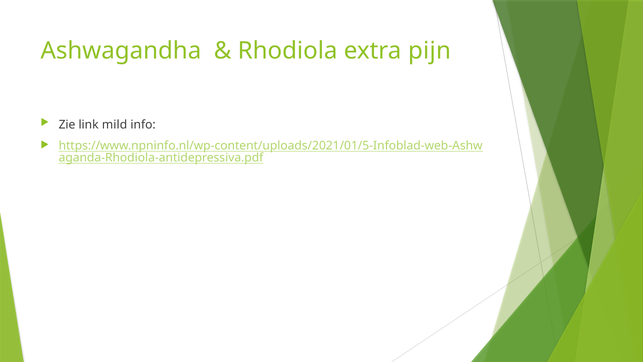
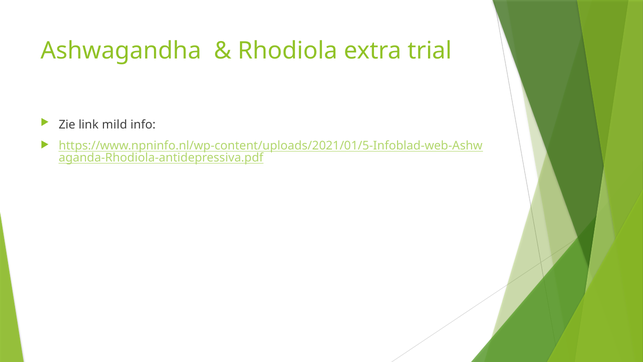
pijn: pijn -> trial
